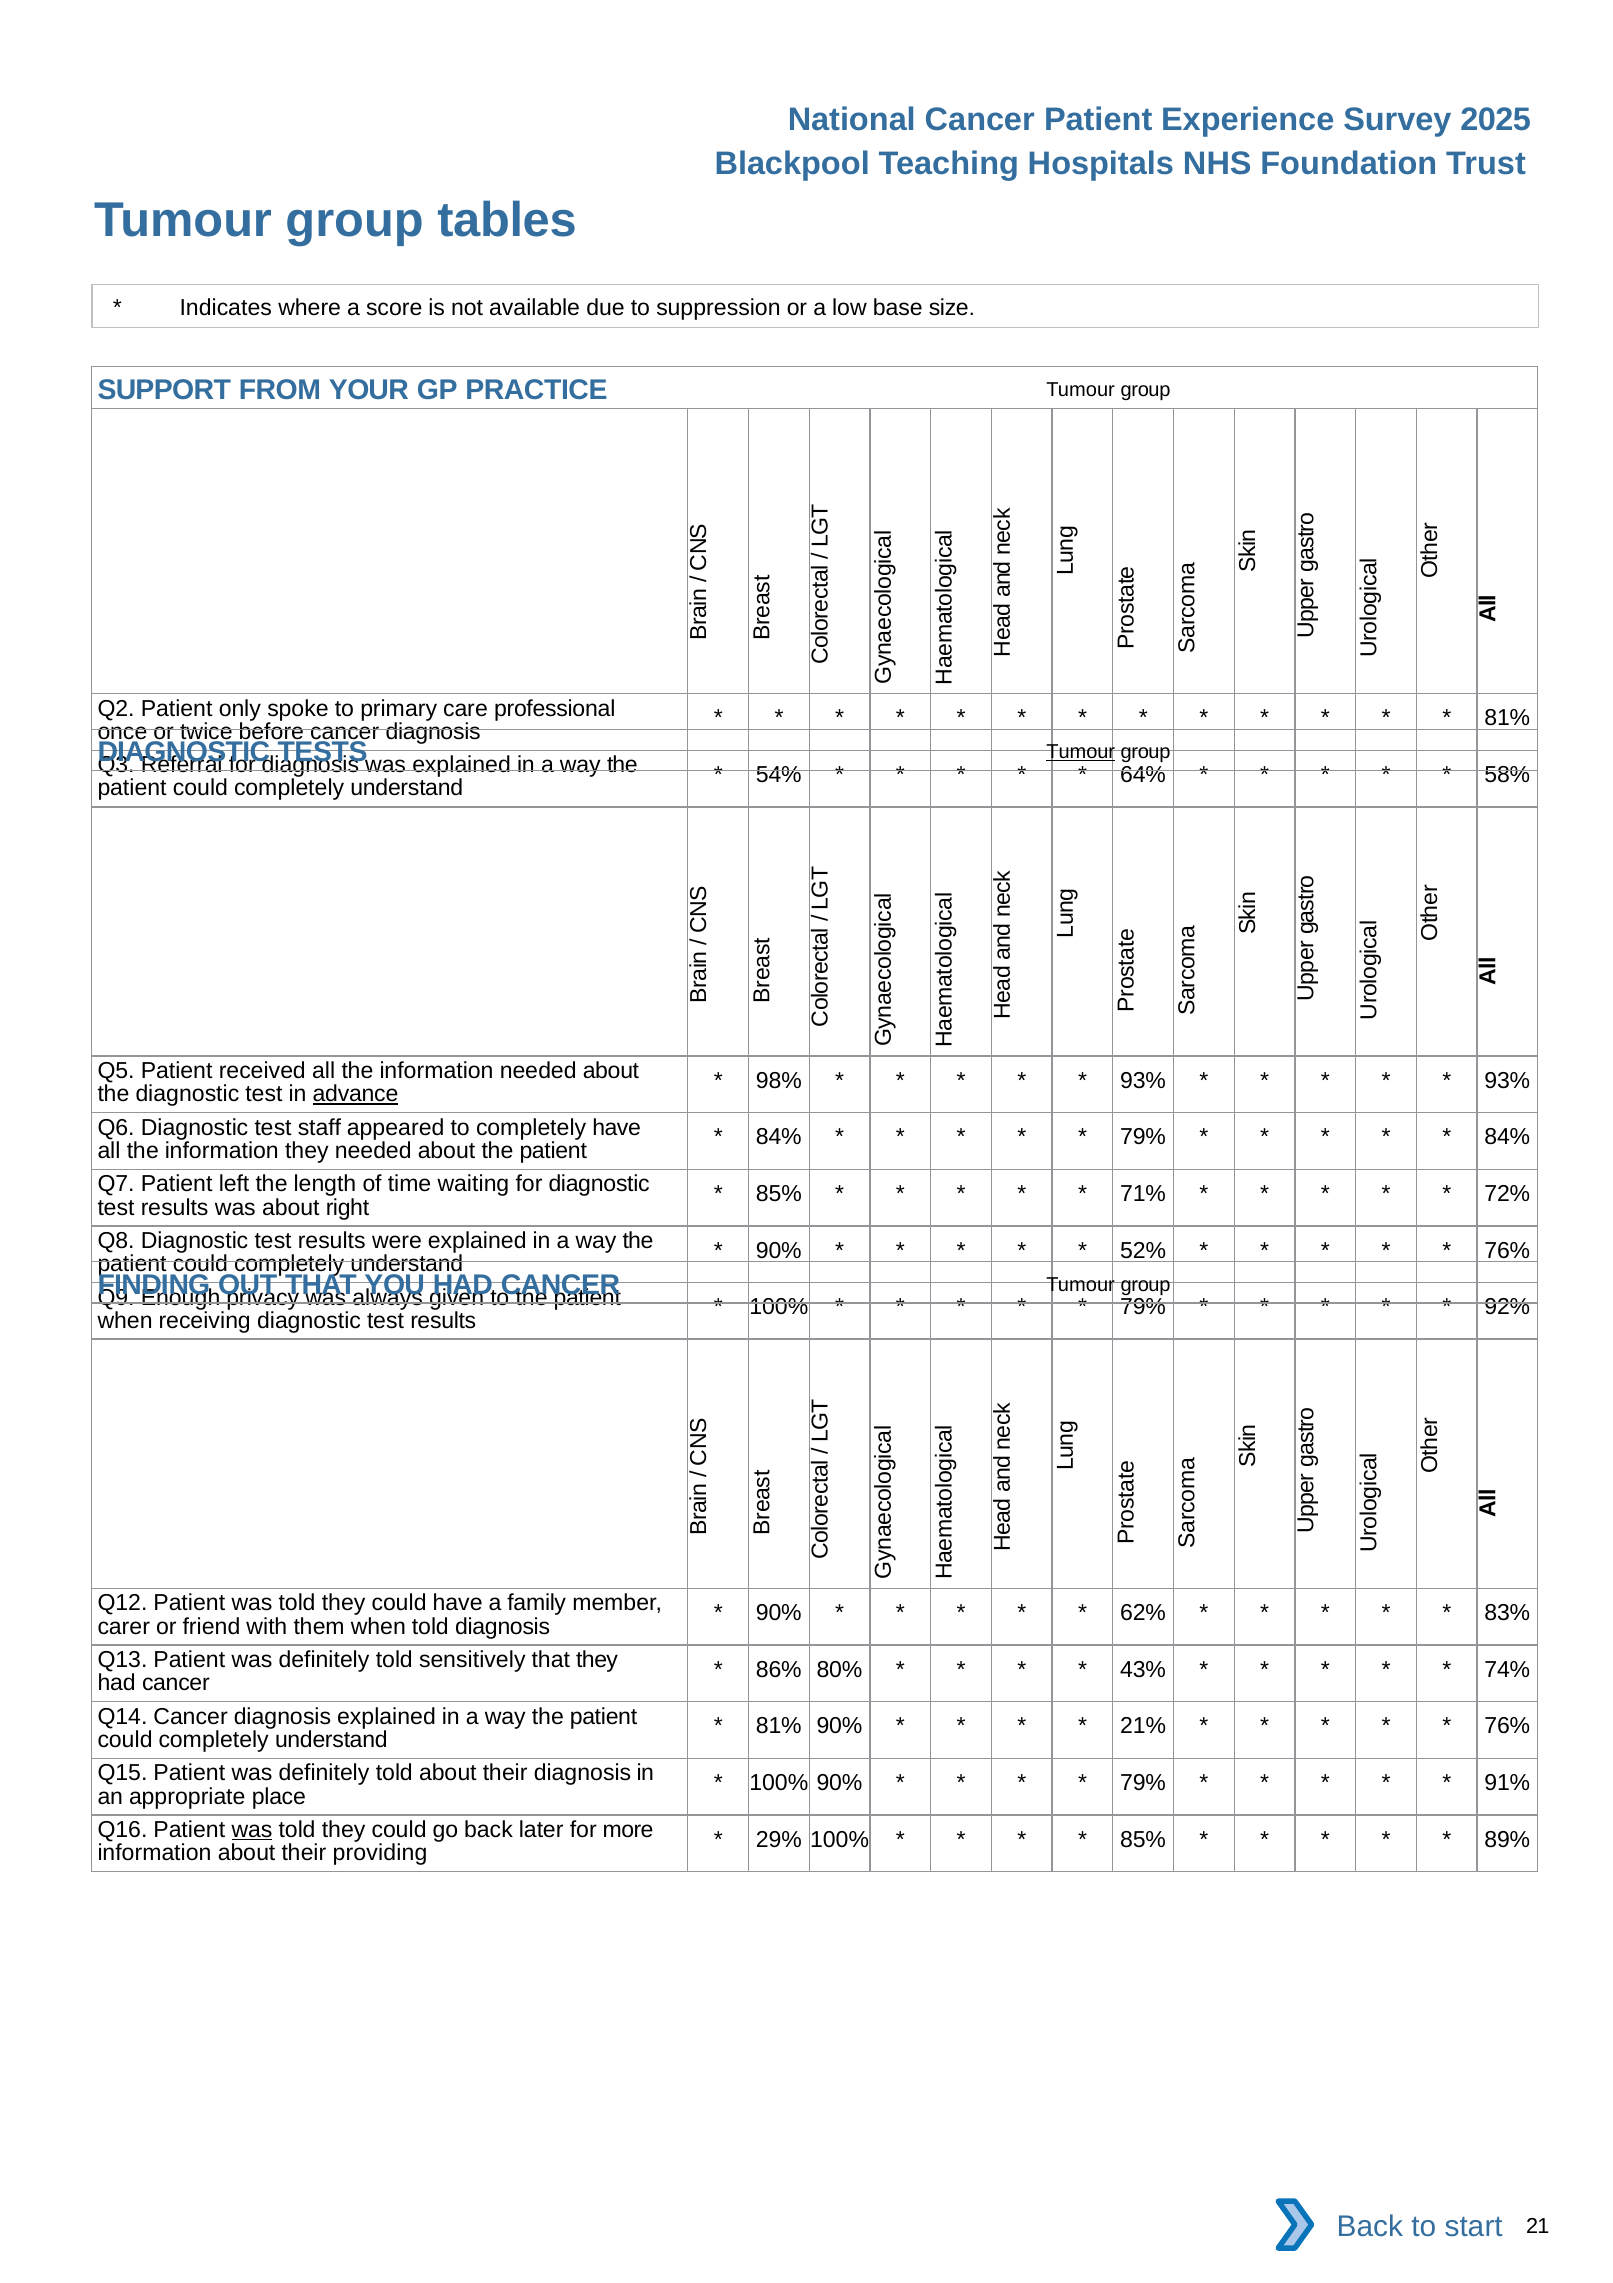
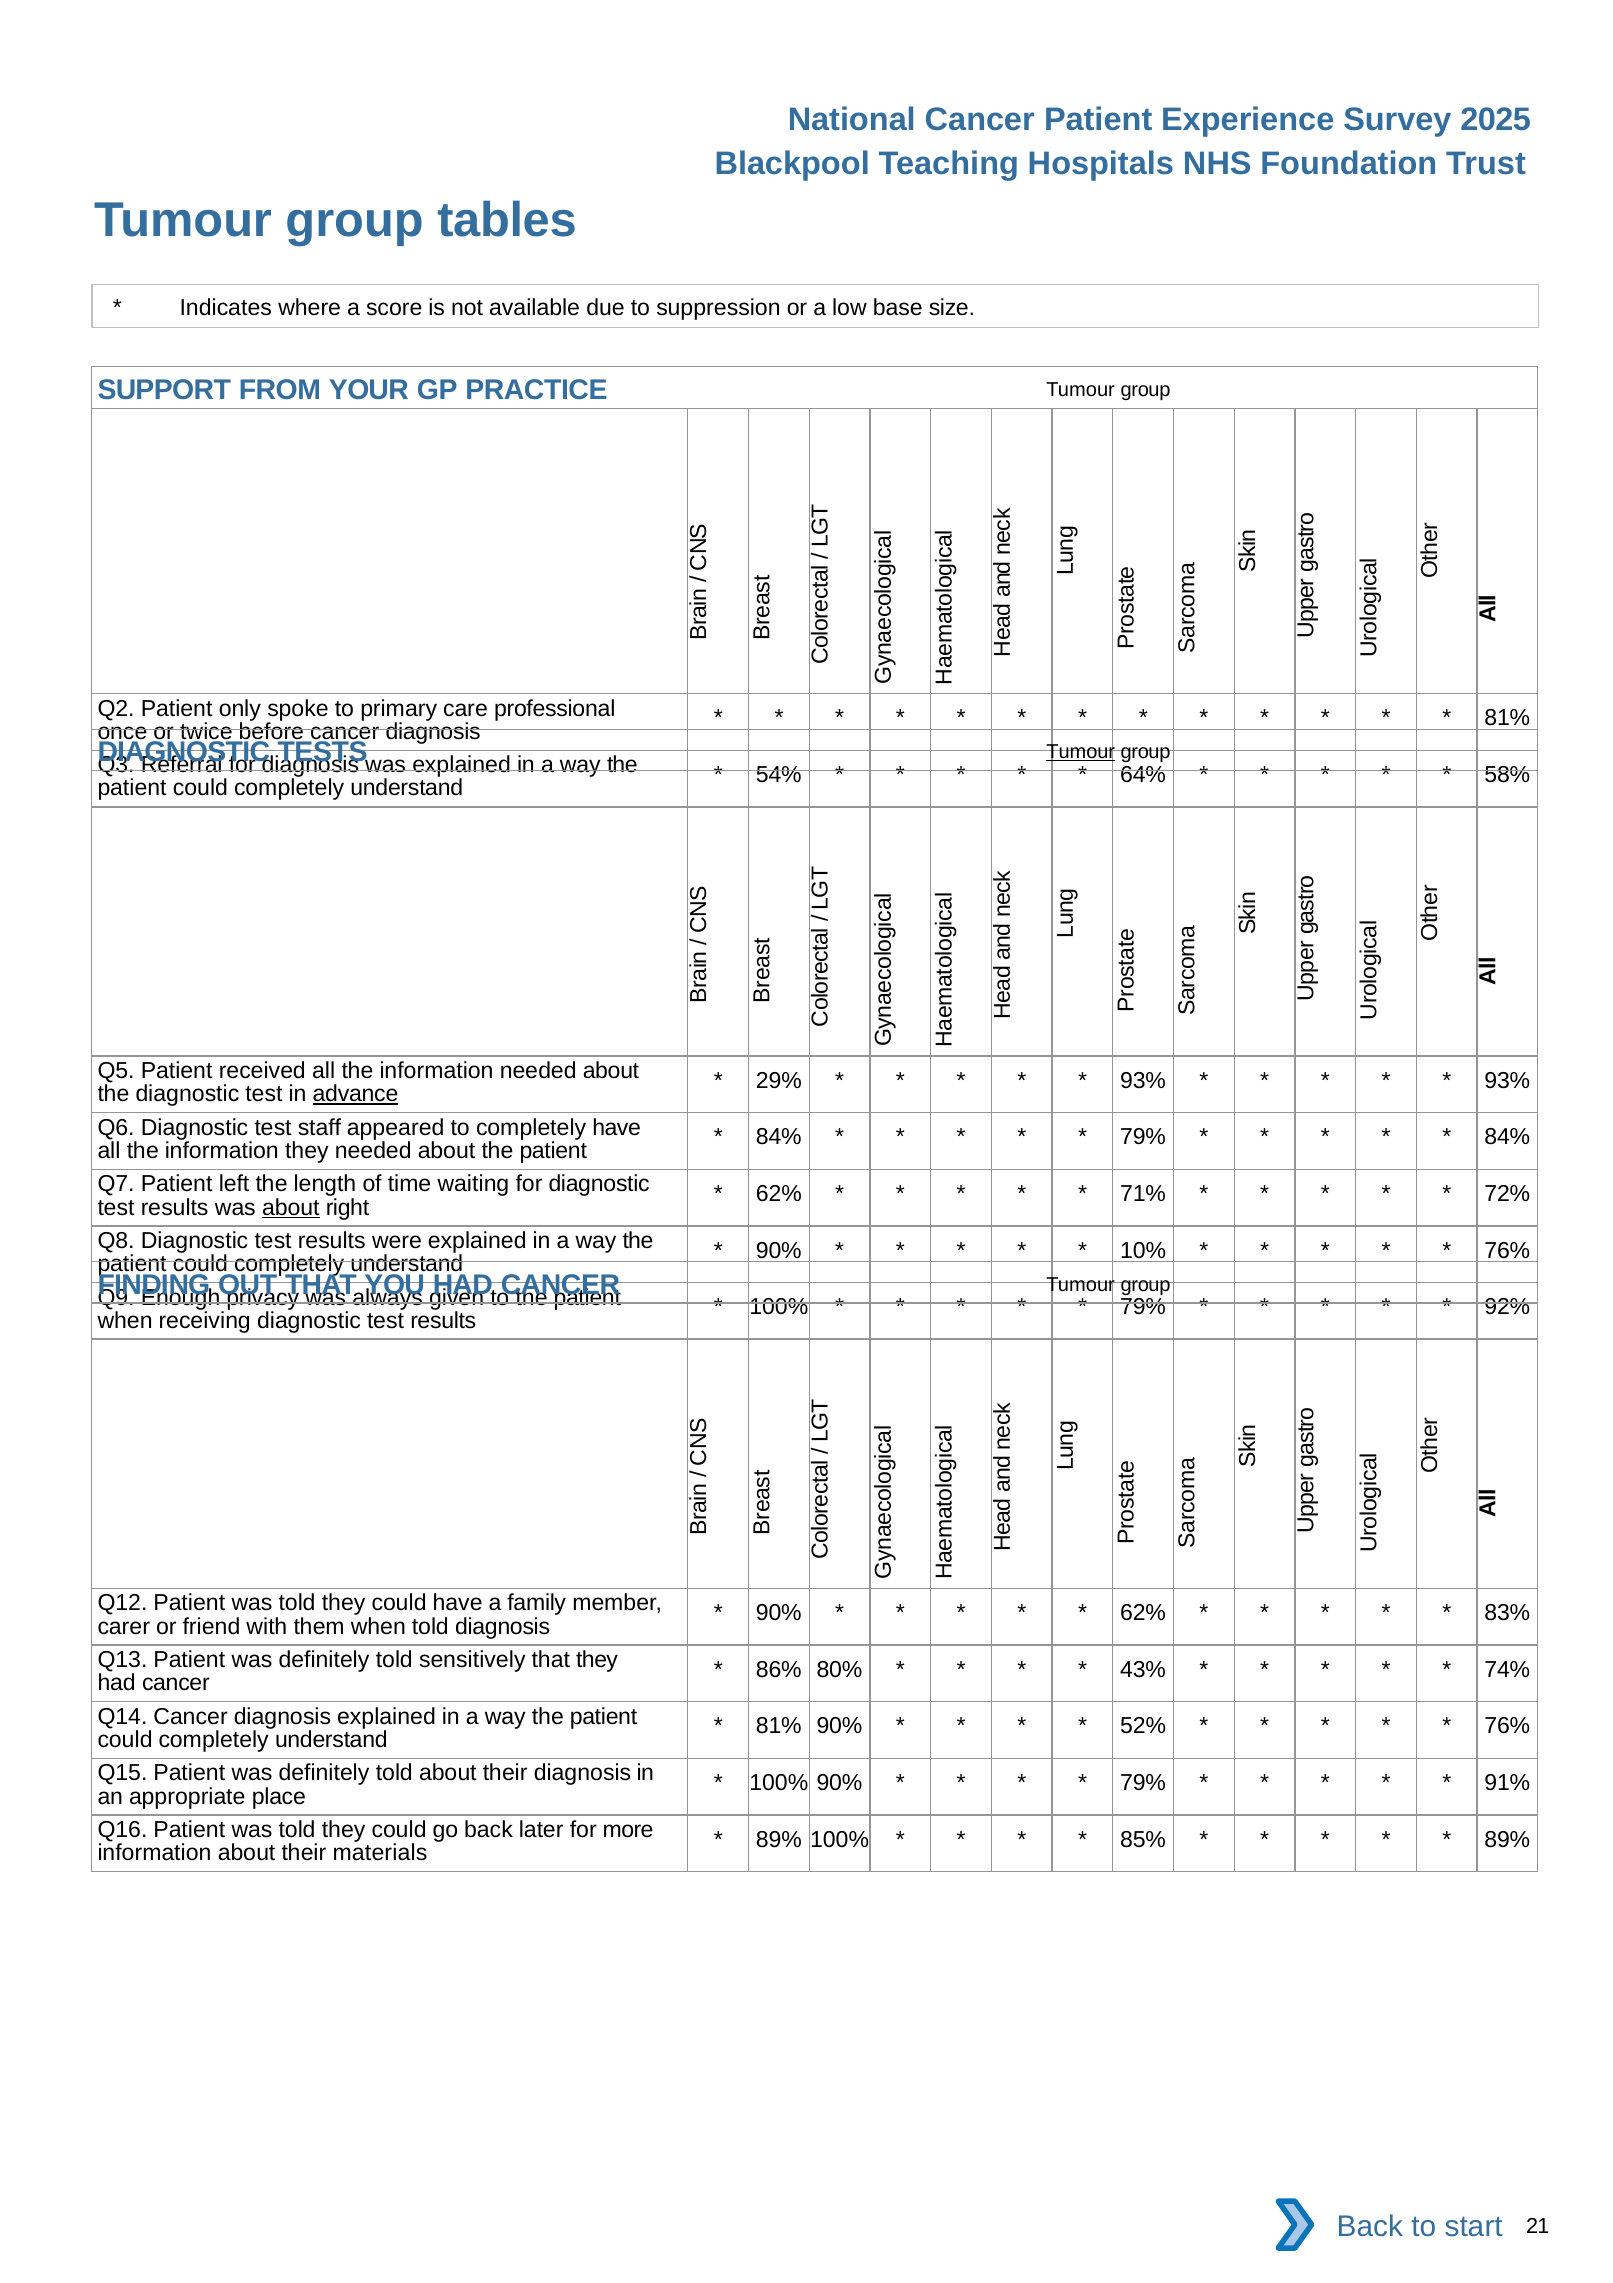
98%: 98% -> 29%
85% at (779, 1194): 85% -> 62%
about at (291, 1207) underline: none -> present
52%: 52% -> 10%
21%: 21% -> 52%
was at (252, 1830) underline: present -> none
29% at (779, 1839): 29% -> 89%
providing: providing -> materials
